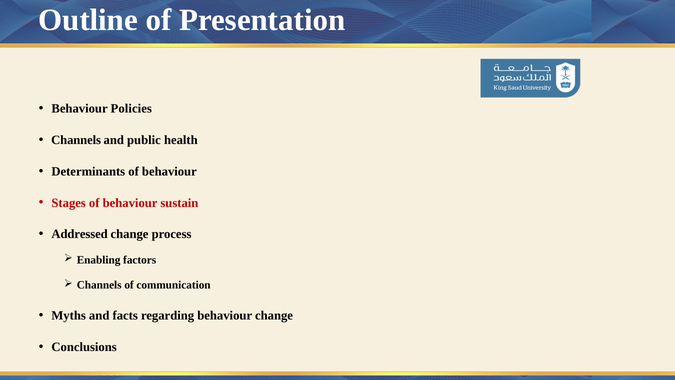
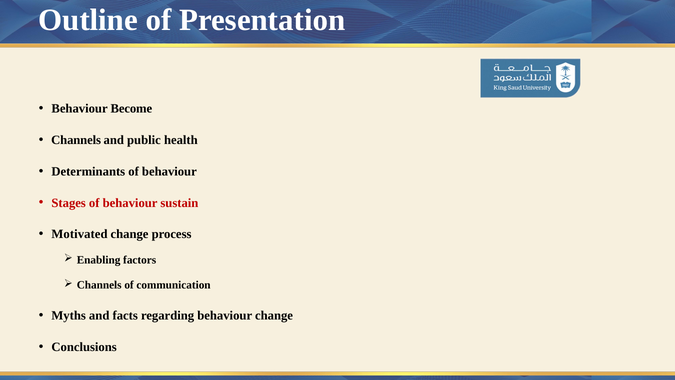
Policies: Policies -> Become
Addressed: Addressed -> Motivated
